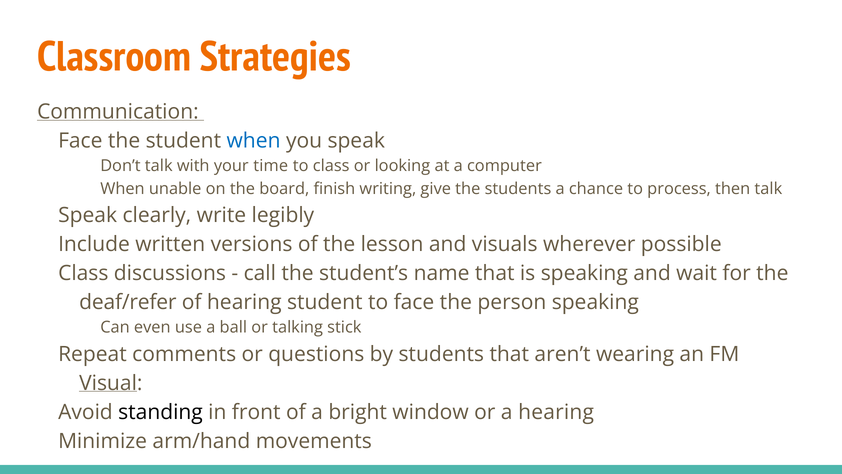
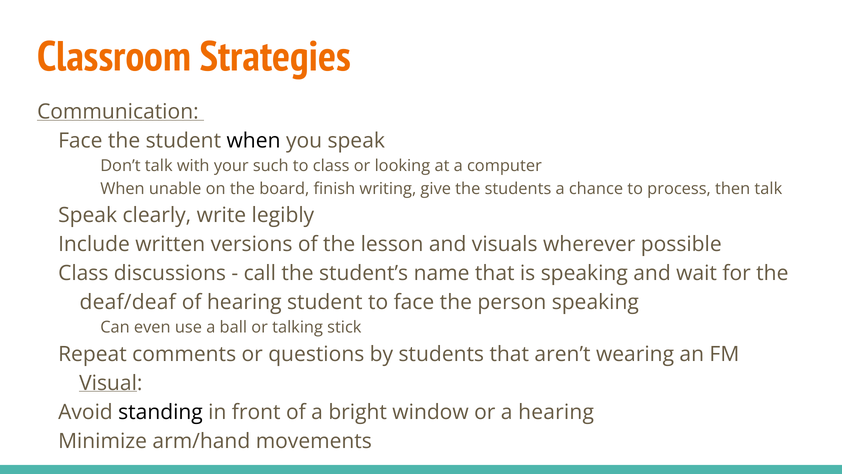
when at (254, 141) colour: blue -> black
time: time -> such
deaf/refer: deaf/refer -> deaf/deaf
